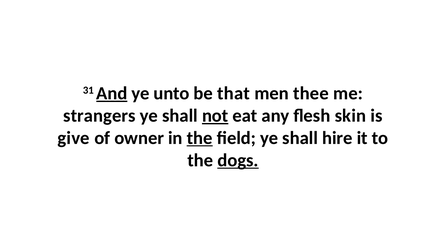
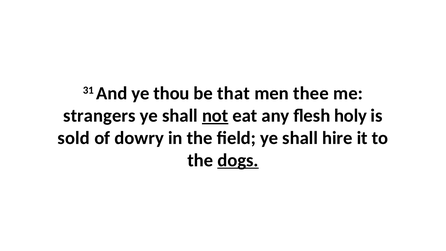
And underline: present -> none
unto: unto -> thou
skin: skin -> holy
give: give -> sold
owner: owner -> dowry
the at (200, 138) underline: present -> none
